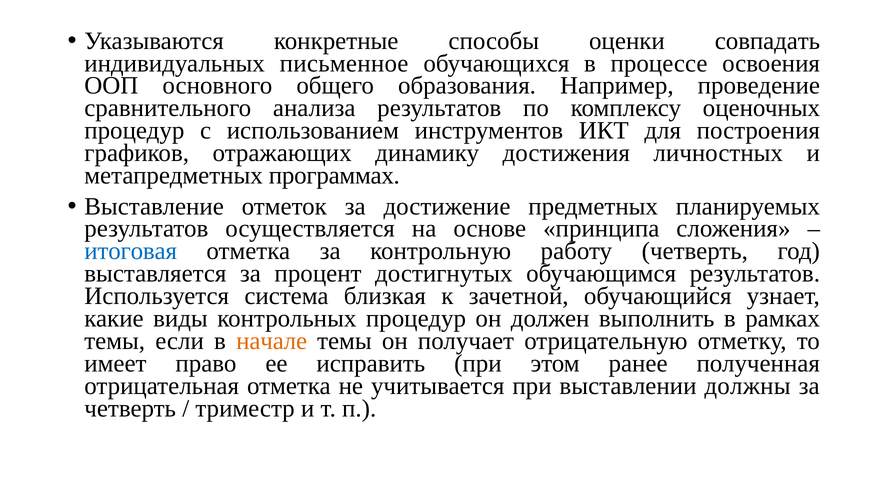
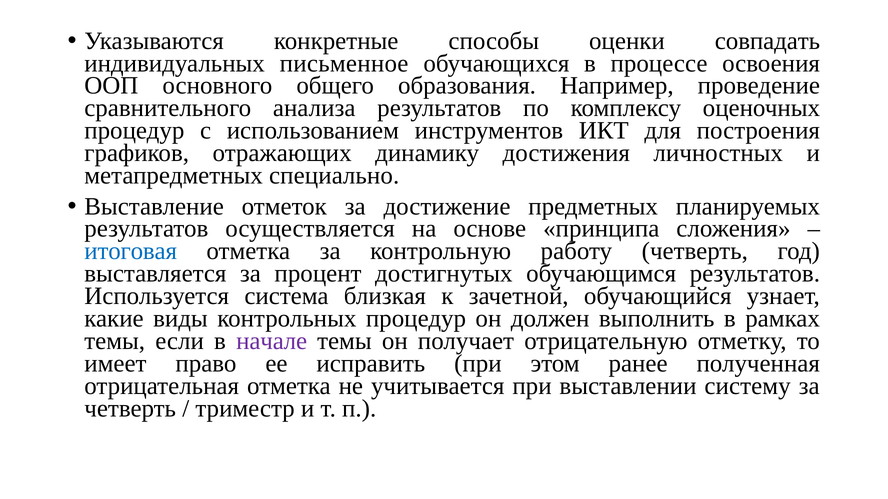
программах: программах -> специально
начале colour: orange -> purple
должны: должны -> систему
